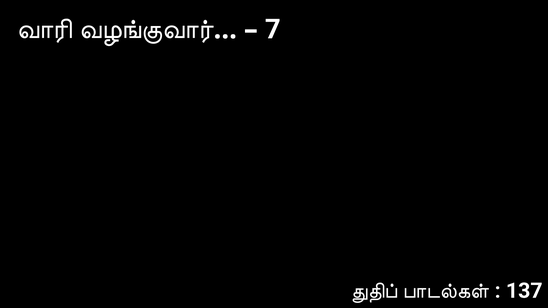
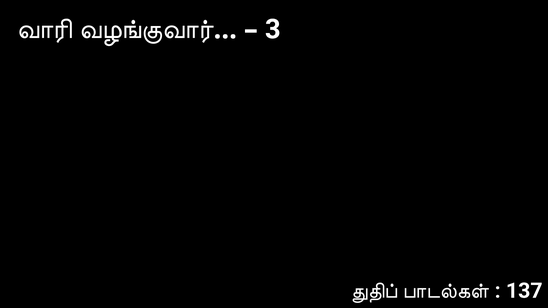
7: 7 -> 3
